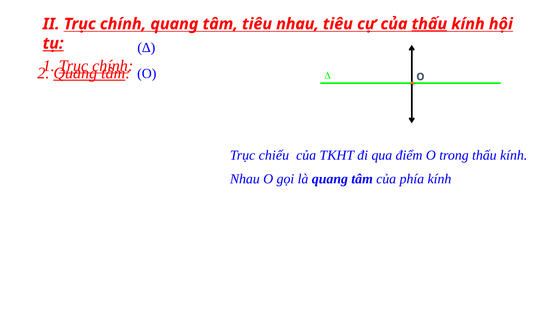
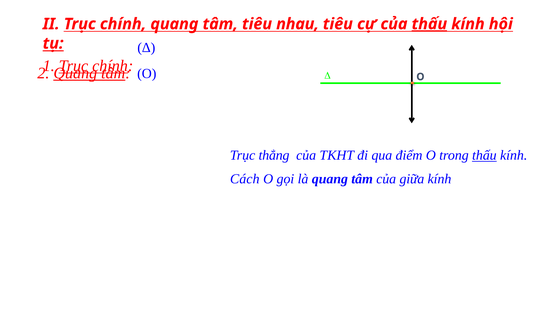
chiếu: chiếu -> thẳng
thấu at (484, 155) underline: none -> present
Nhau at (245, 179): Nhau -> Cách
phía: phía -> giữa
